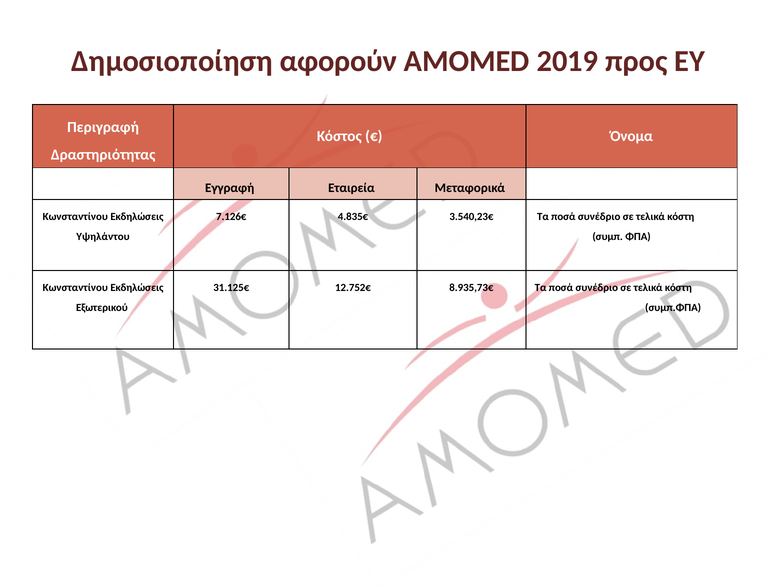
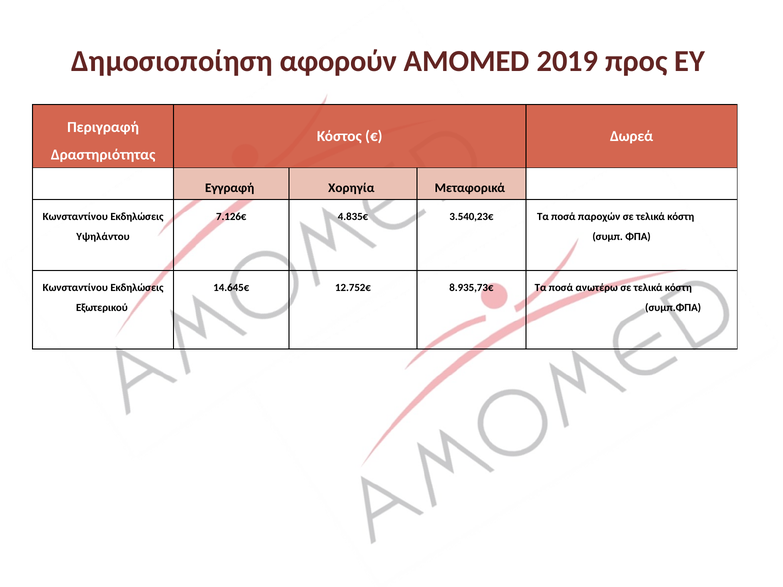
Όνομα: Όνομα -> Δωρεά
Εταιρεία: Εταιρεία -> Χορηγία
3.540,23€ Τα ποσά συνέδριο: συνέδριο -> παροχών
31.125€: 31.125€ -> 14.645€
8.935,73€ Τα ποσά συνέδριο: συνέδριο -> ανωτέρω
